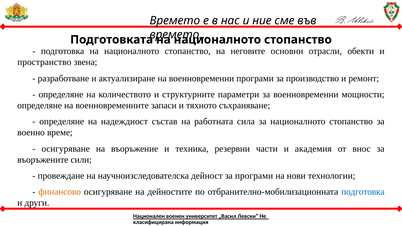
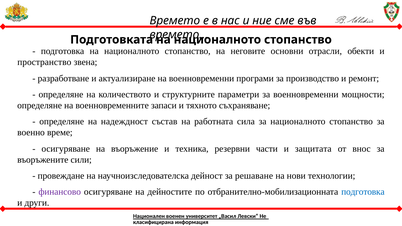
академия: академия -> защитата
за програми: програми -> решаване
финансово colour: orange -> purple
